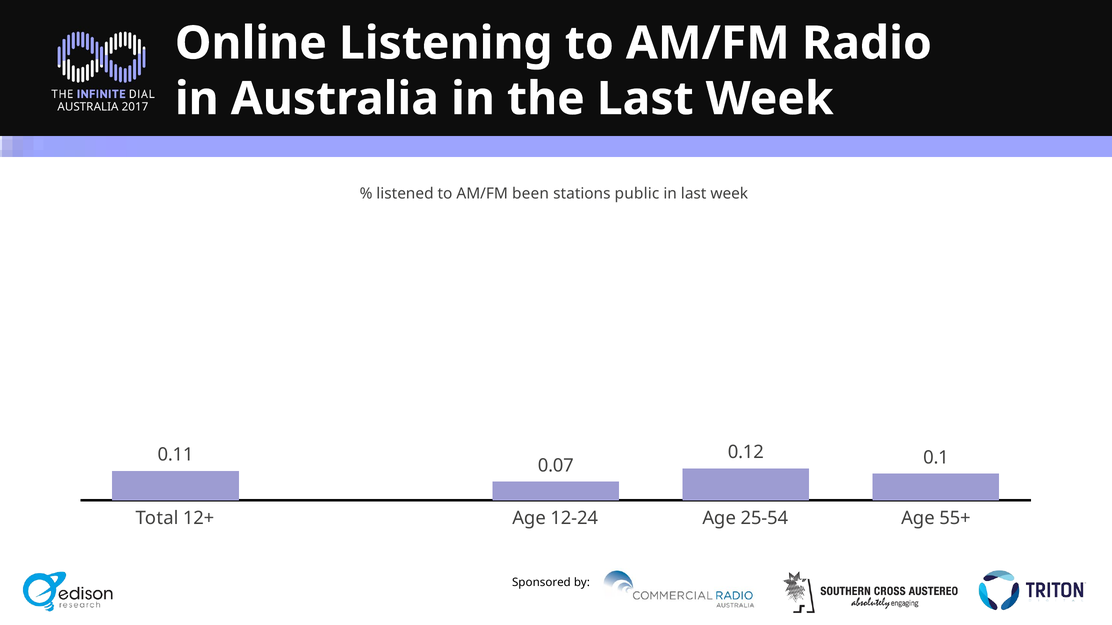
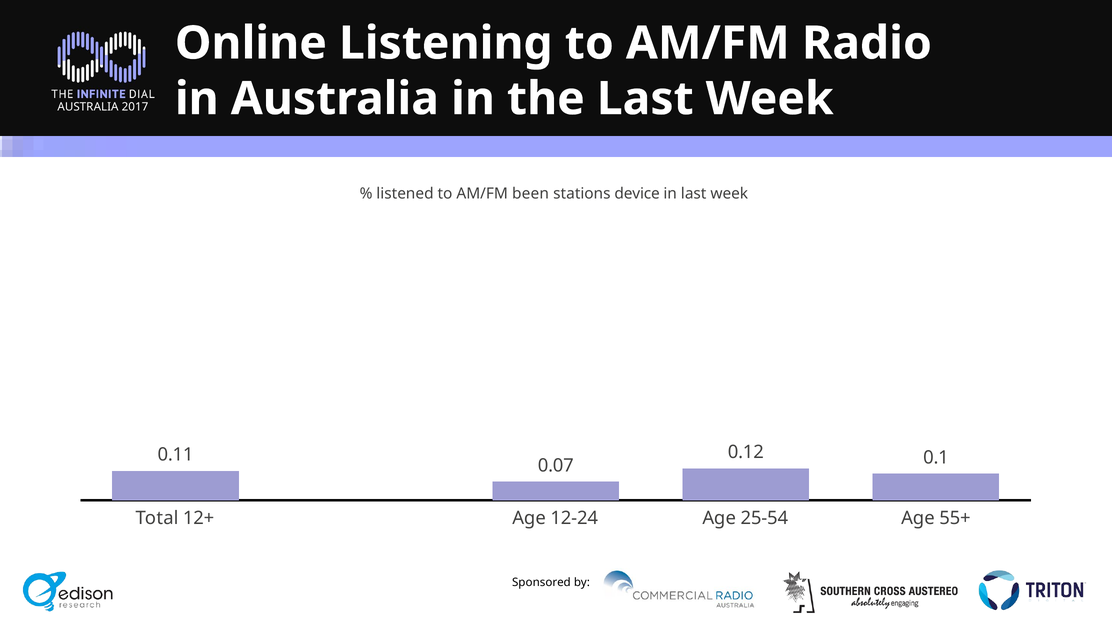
public: public -> device
